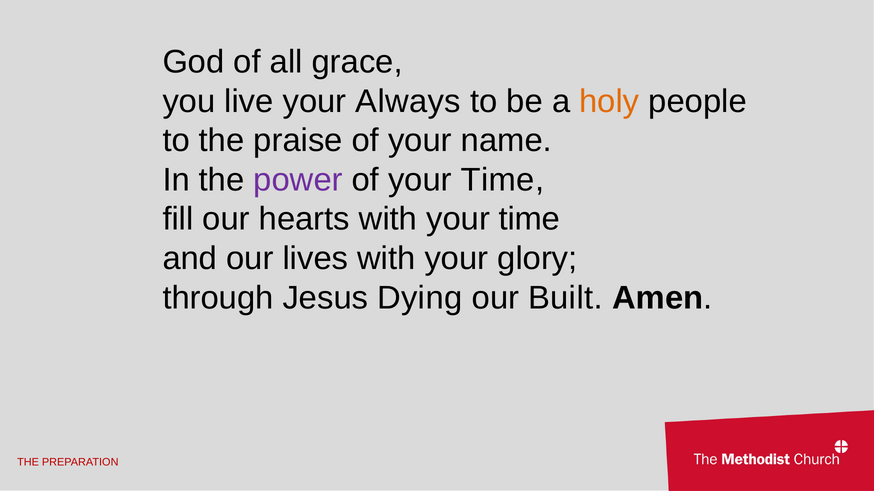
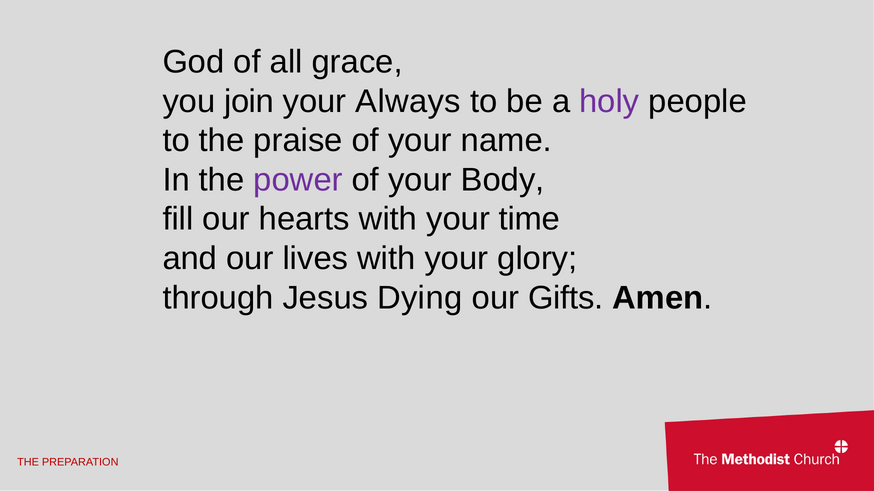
live: live -> join
holy colour: orange -> purple
of your Time: Time -> Body
Built: Built -> Gifts
